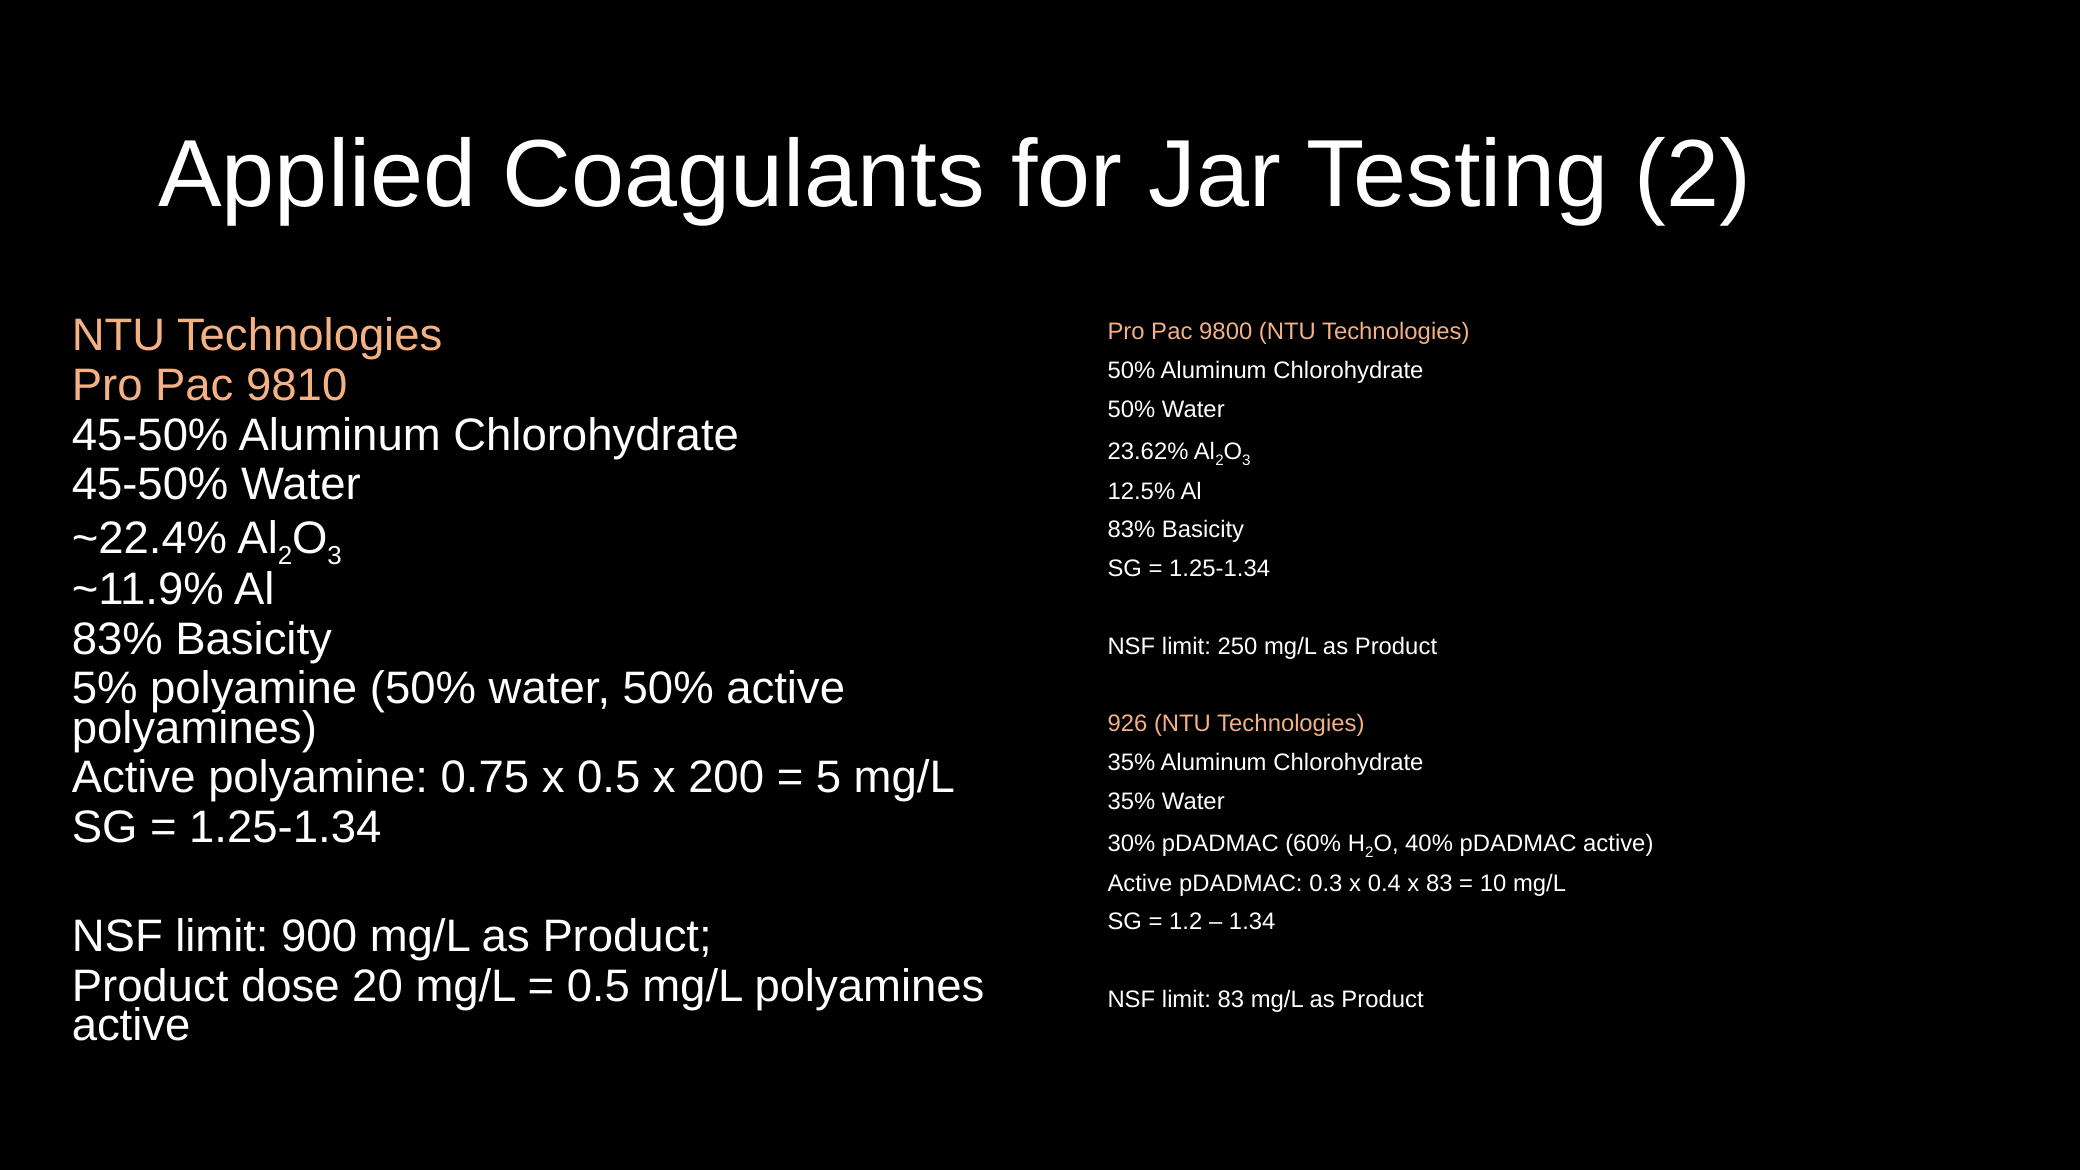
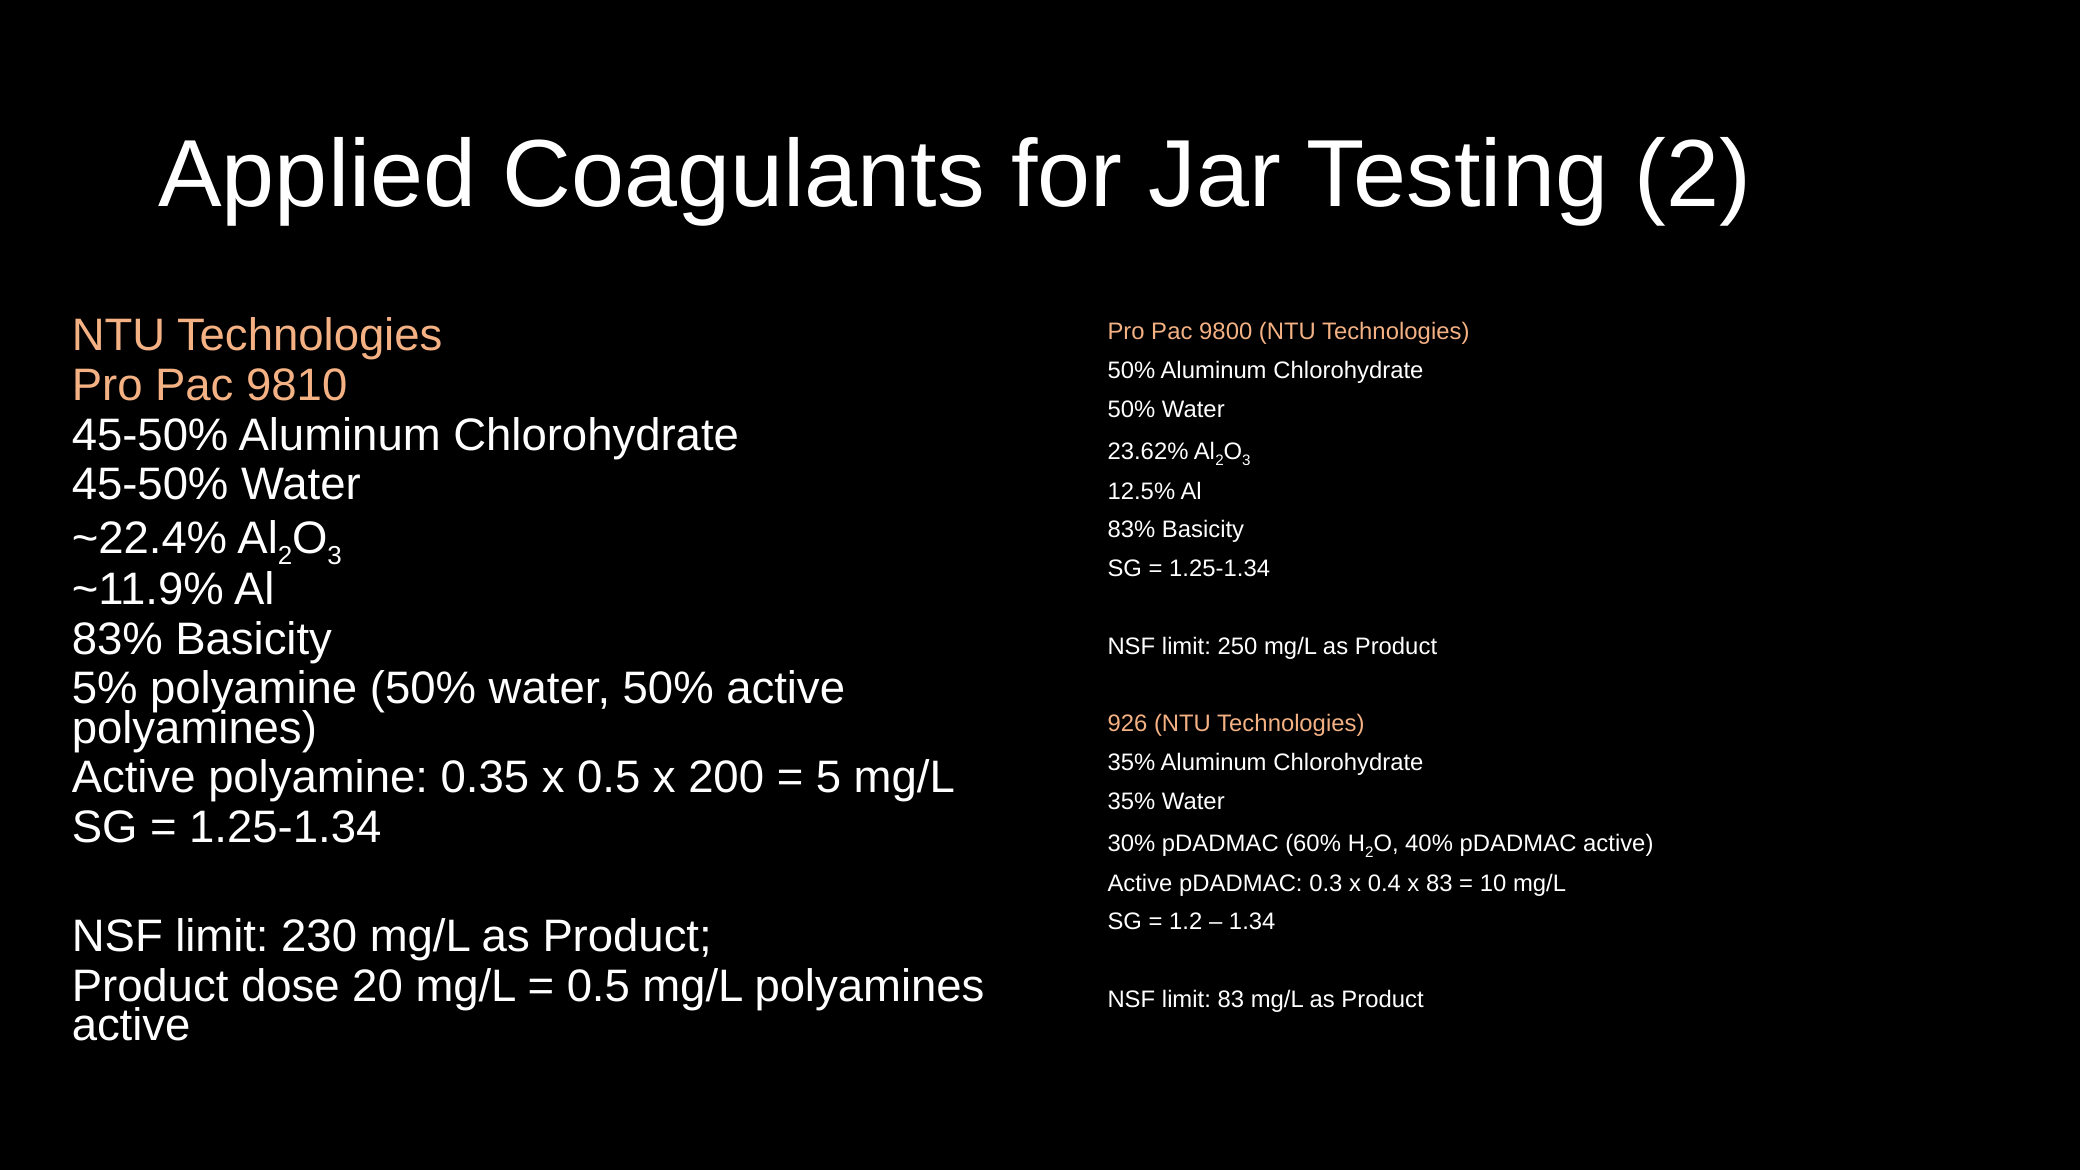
0.75: 0.75 -> 0.35
900: 900 -> 230
